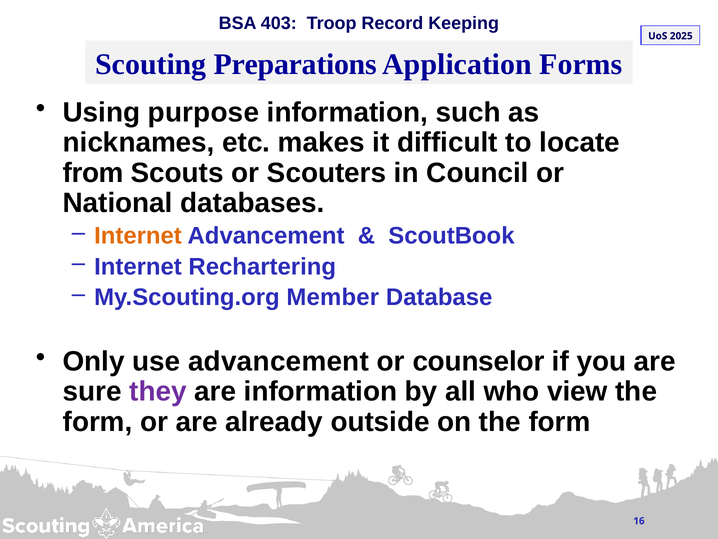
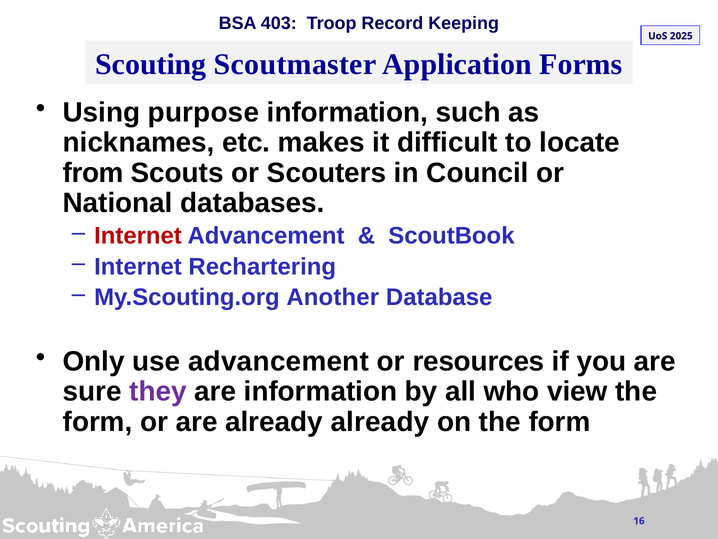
Preparations: Preparations -> Scoutmaster
Internet at (138, 236) colour: orange -> red
Member: Member -> Another
counselor: counselor -> resources
already outside: outside -> already
